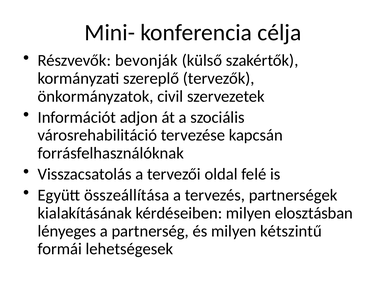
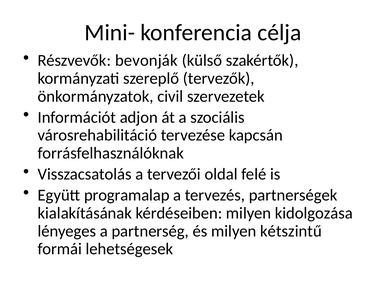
összeállítása: összeállítása -> programalap
elosztásban: elosztásban -> kidolgozása
